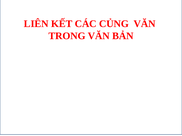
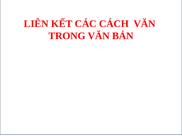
CỦNG: CỦNG -> CÁCH
